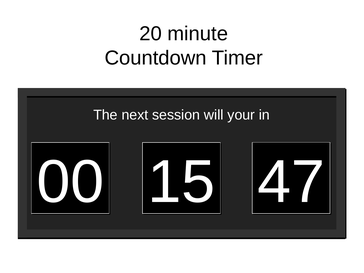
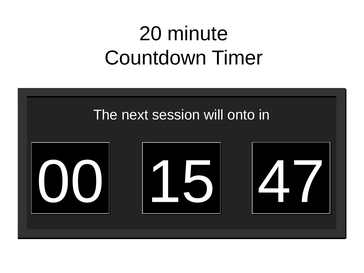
your: your -> onto
